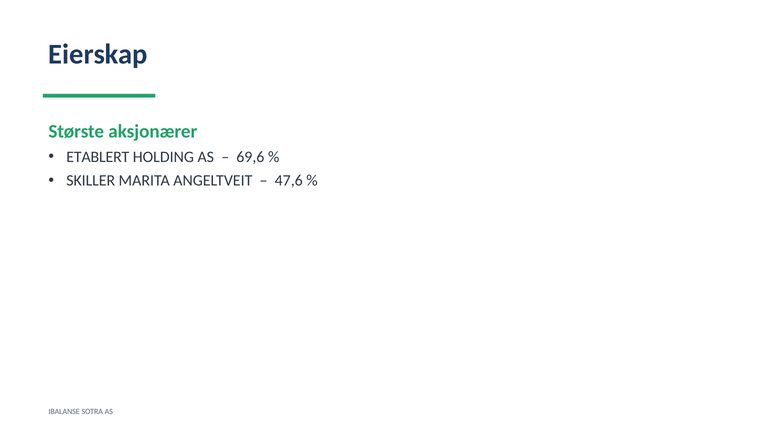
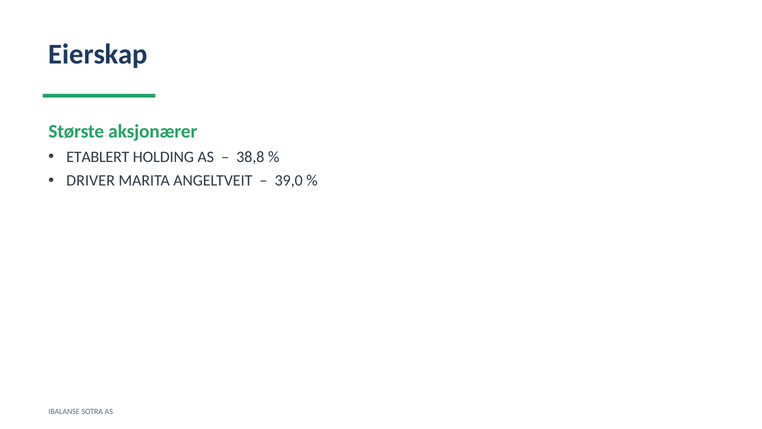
69,6: 69,6 -> 38,8
SKILLER: SKILLER -> DRIVER
47,6: 47,6 -> 39,0
